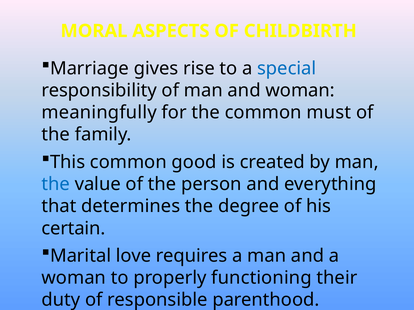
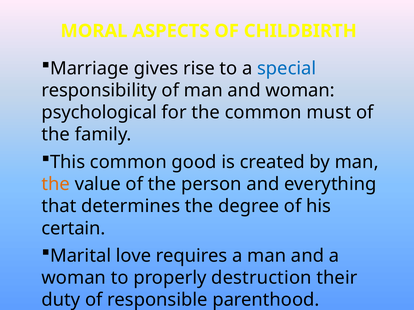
meaningfully: meaningfully -> psychological
the at (56, 184) colour: blue -> orange
functioning: functioning -> destruction
